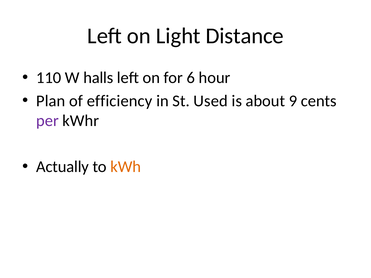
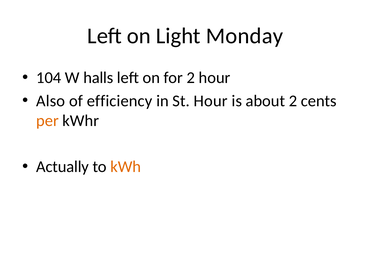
Distance: Distance -> Monday
110: 110 -> 104
for 6: 6 -> 2
Plan: Plan -> Also
St Used: Used -> Hour
about 9: 9 -> 2
per colour: purple -> orange
